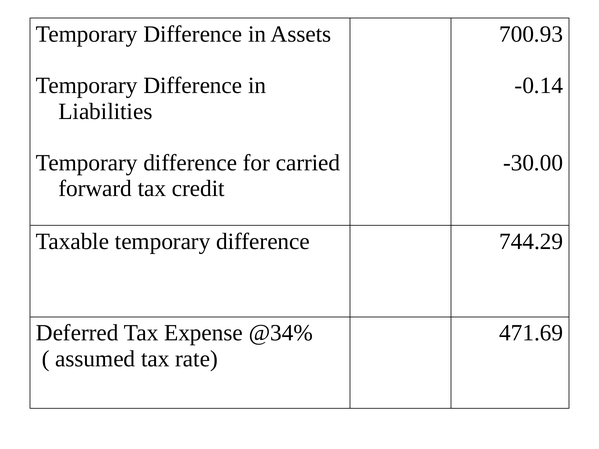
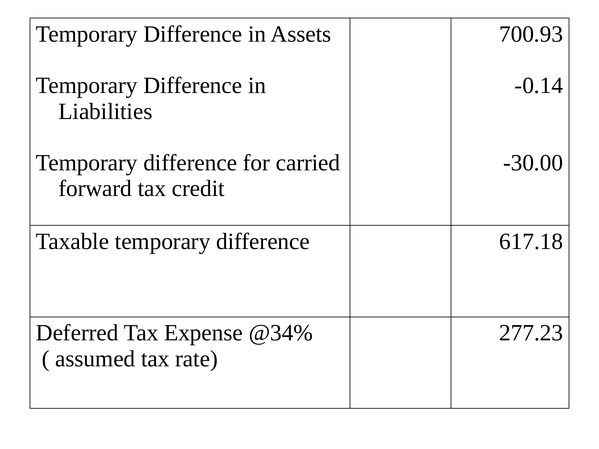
744.29: 744.29 -> 617.18
471.69: 471.69 -> 277.23
